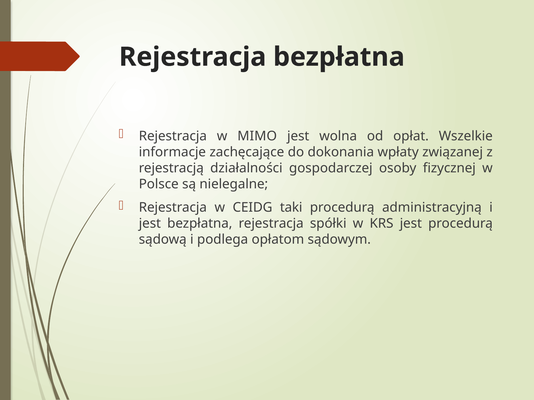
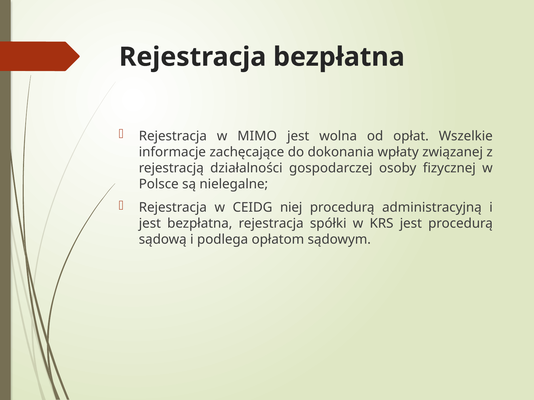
taki: taki -> niej
